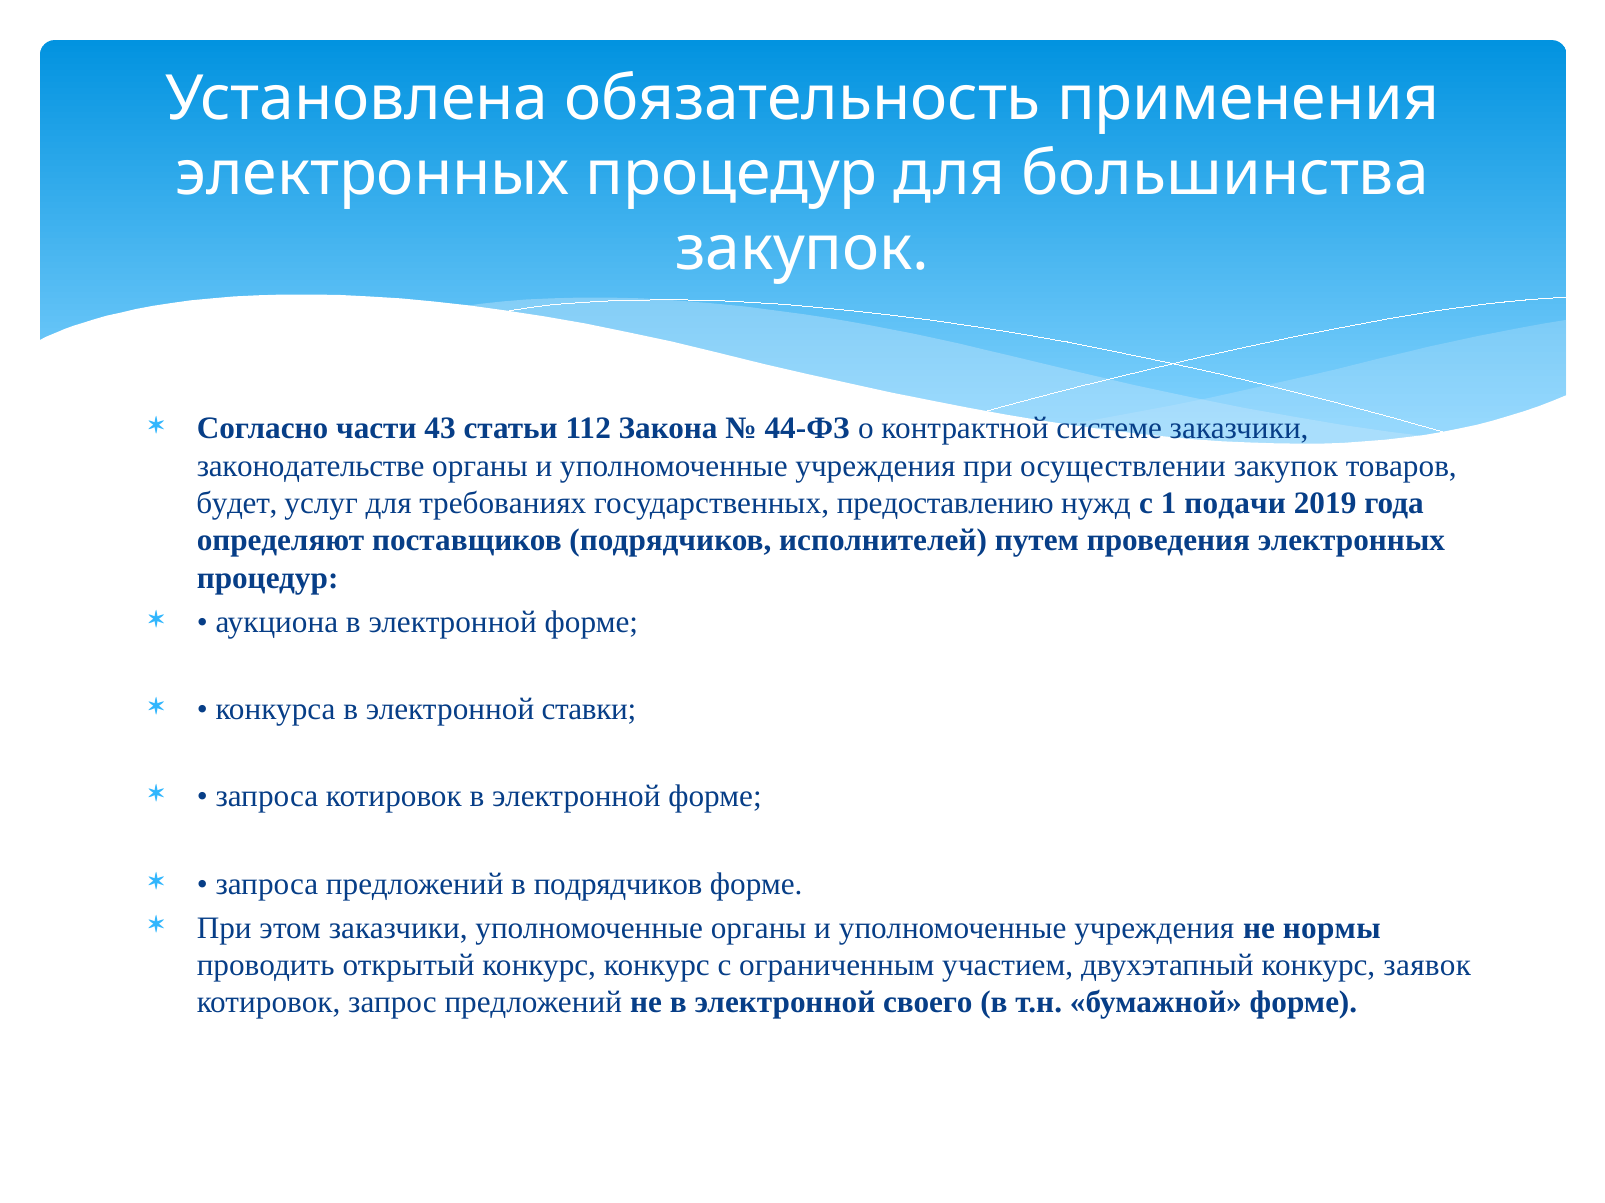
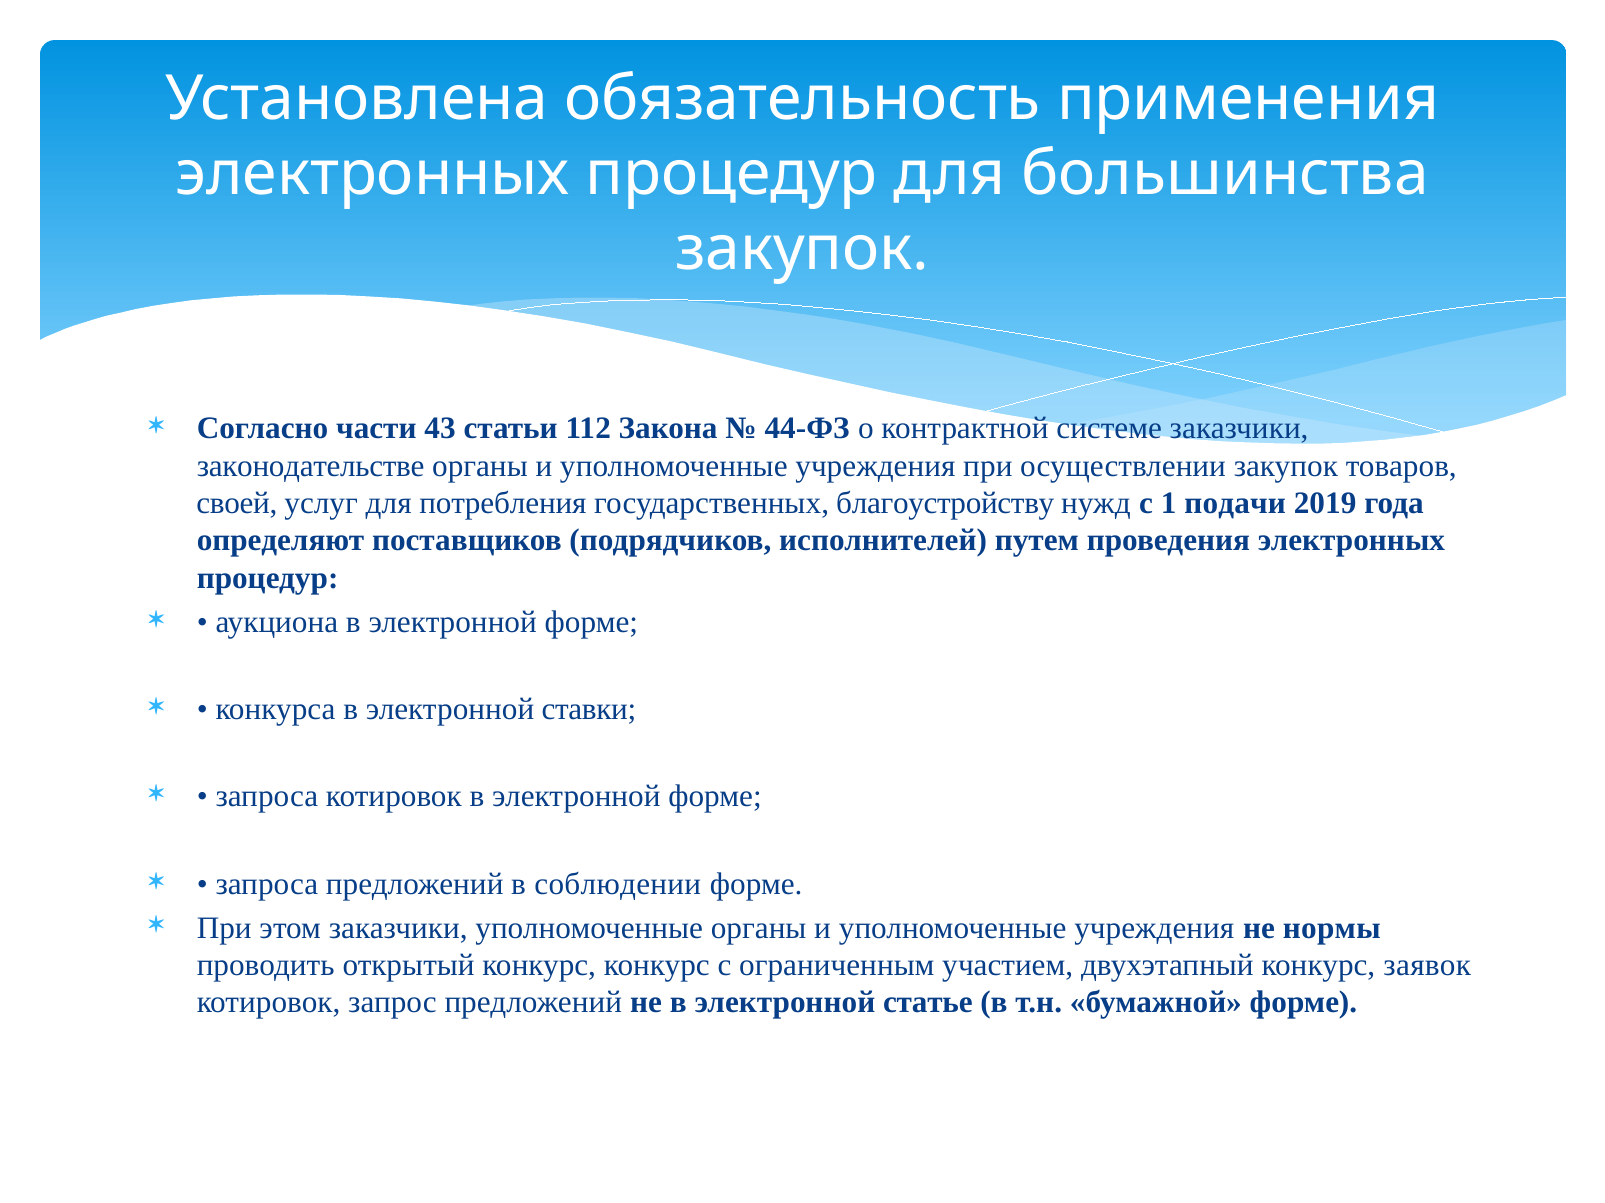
будет: будет -> своей
требованиях: требованиях -> потребления
предоставлению: предоставлению -> благоустройству
в подрядчиков: подрядчиков -> соблюдении
своего: своего -> статье
